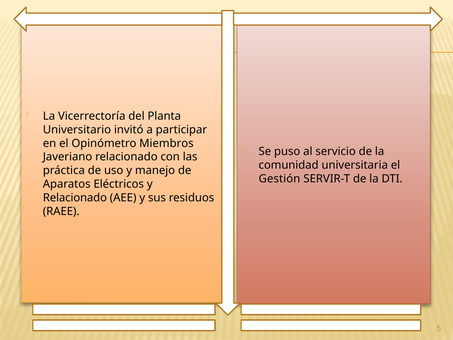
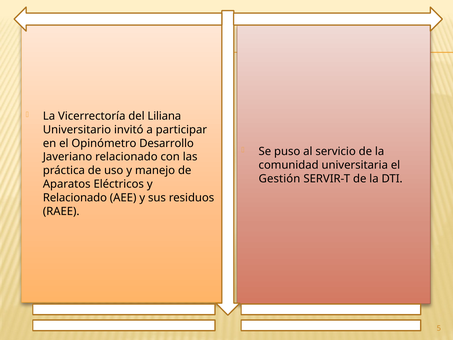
Planta: Planta -> Liliana
Miembros: Miembros -> Desarrollo
